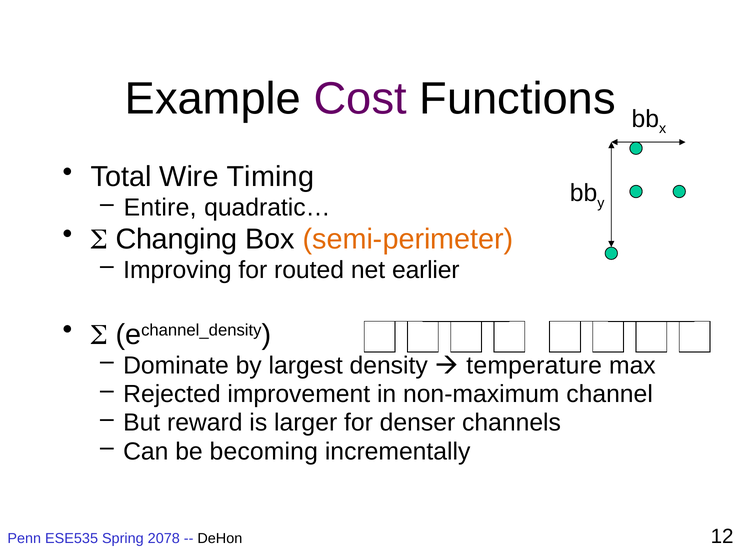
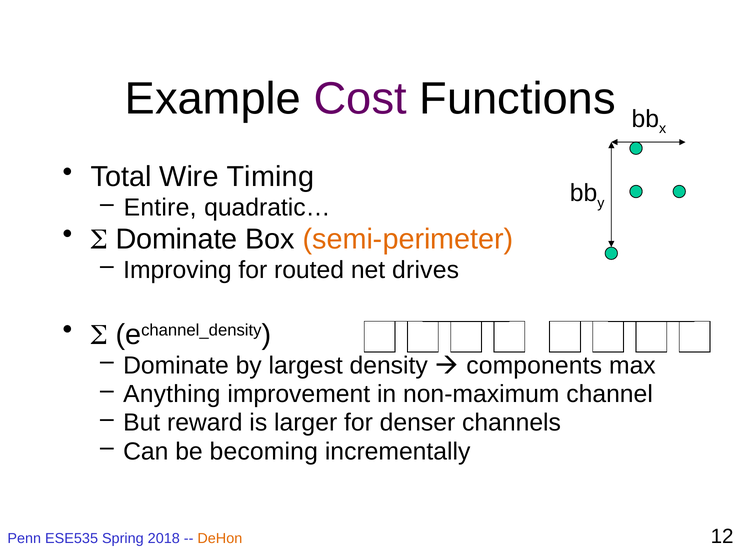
S Changing: Changing -> Dominate
earlier: earlier -> drives
temperature: temperature -> components
Rejected: Rejected -> Anything
2078: 2078 -> 2018
DeHon colour: black -> orange
